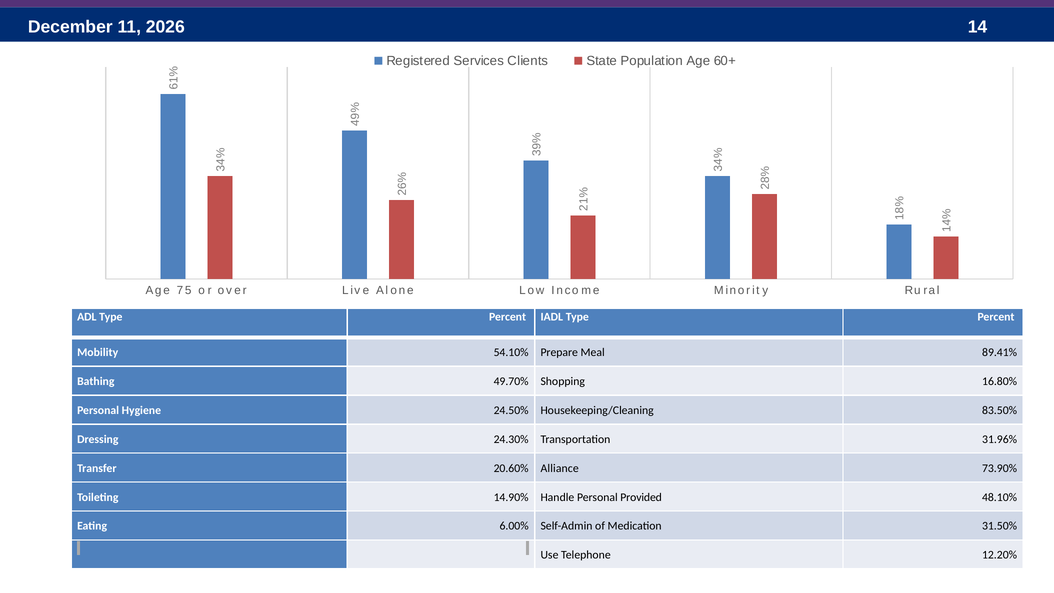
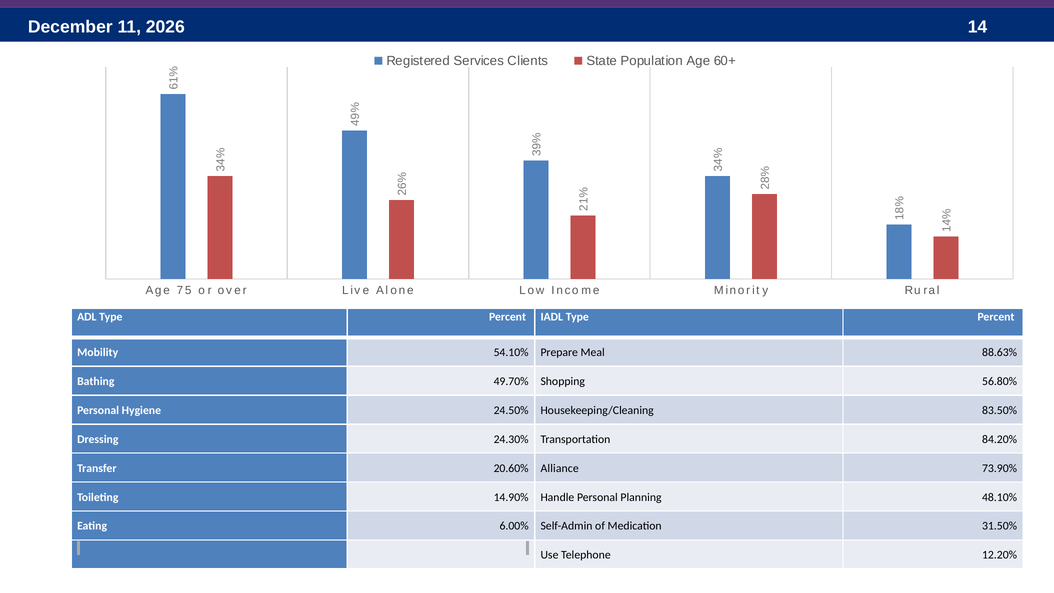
89.41%: 89.41% -> 88.63%
16.80%: 16.80% -> 56.80%
31.96%: 31.96% -> 84.20%
Provided: Provided -> Planning
